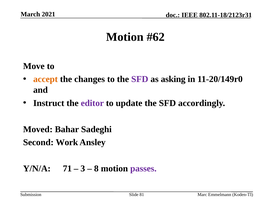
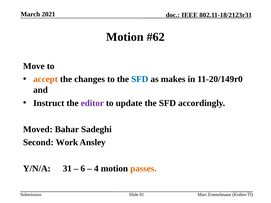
SFD at (140, 79) colour: purple -> blue
asking: asking -> makes
71: 71 -> 31
3: 3 -> 6
8: 8 -> 4
passes colour: purple -> orange
